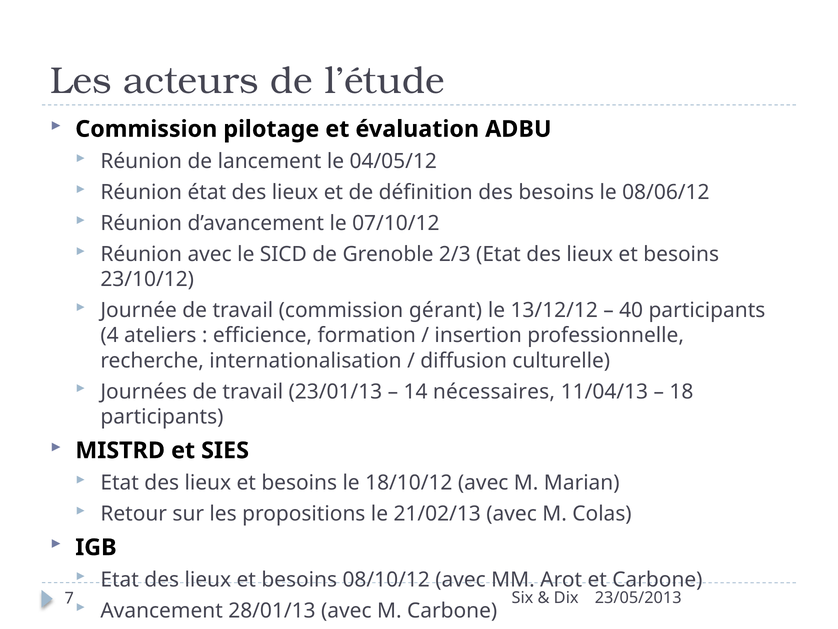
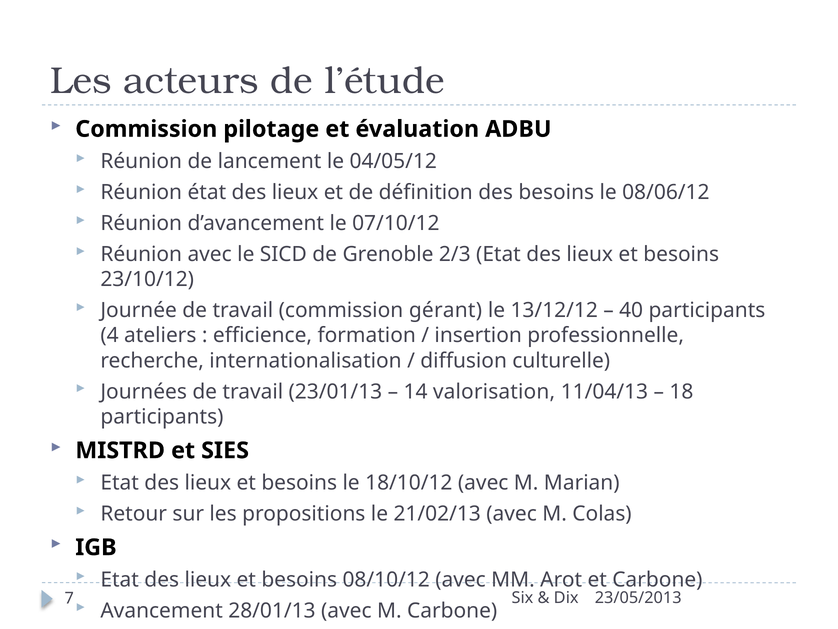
nécessaires: nécessaires -> valorisation
